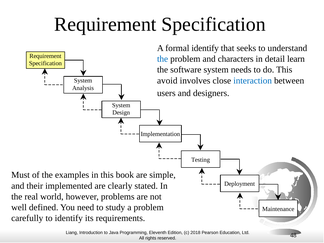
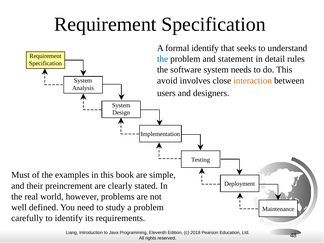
characters: characters -> statement
learn: learn -> rules
interaction colour: blue -> orange
implemented: implemented -> preincrement
